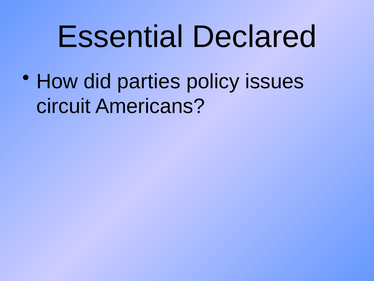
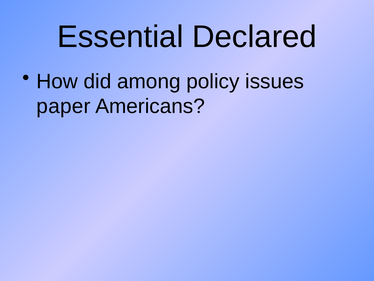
parties: parties -> among
circuit: circuit -> paper
